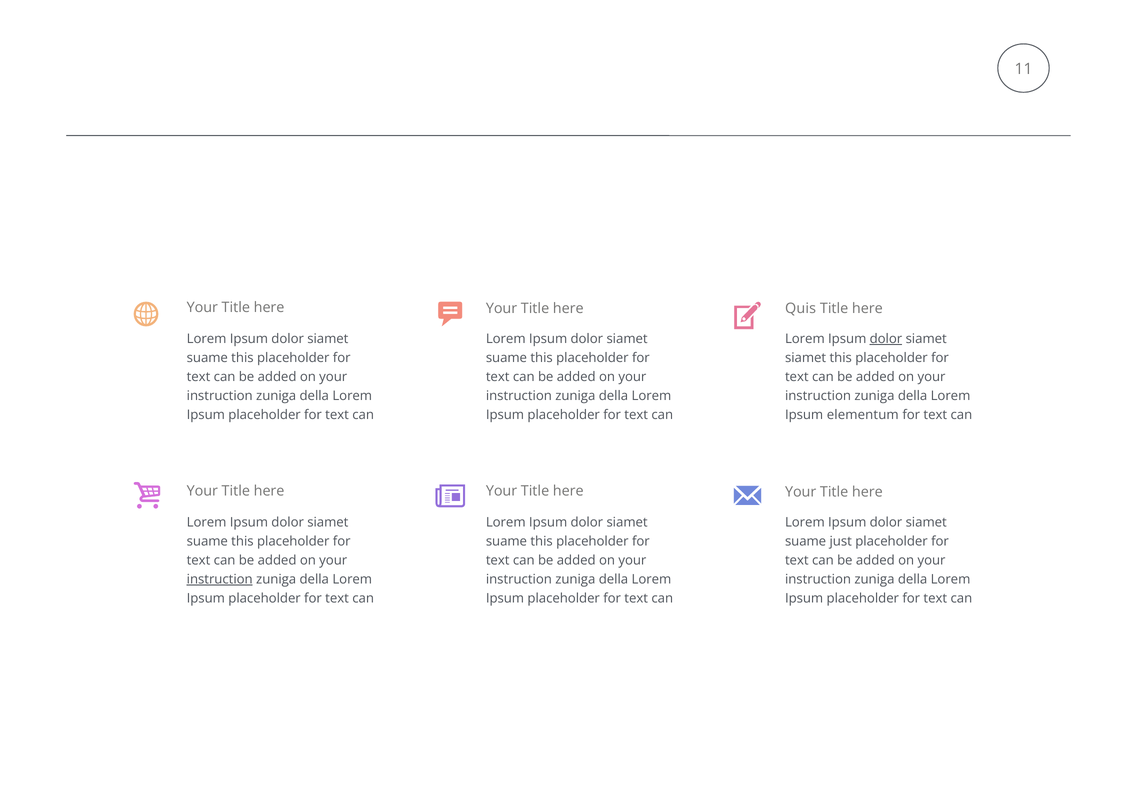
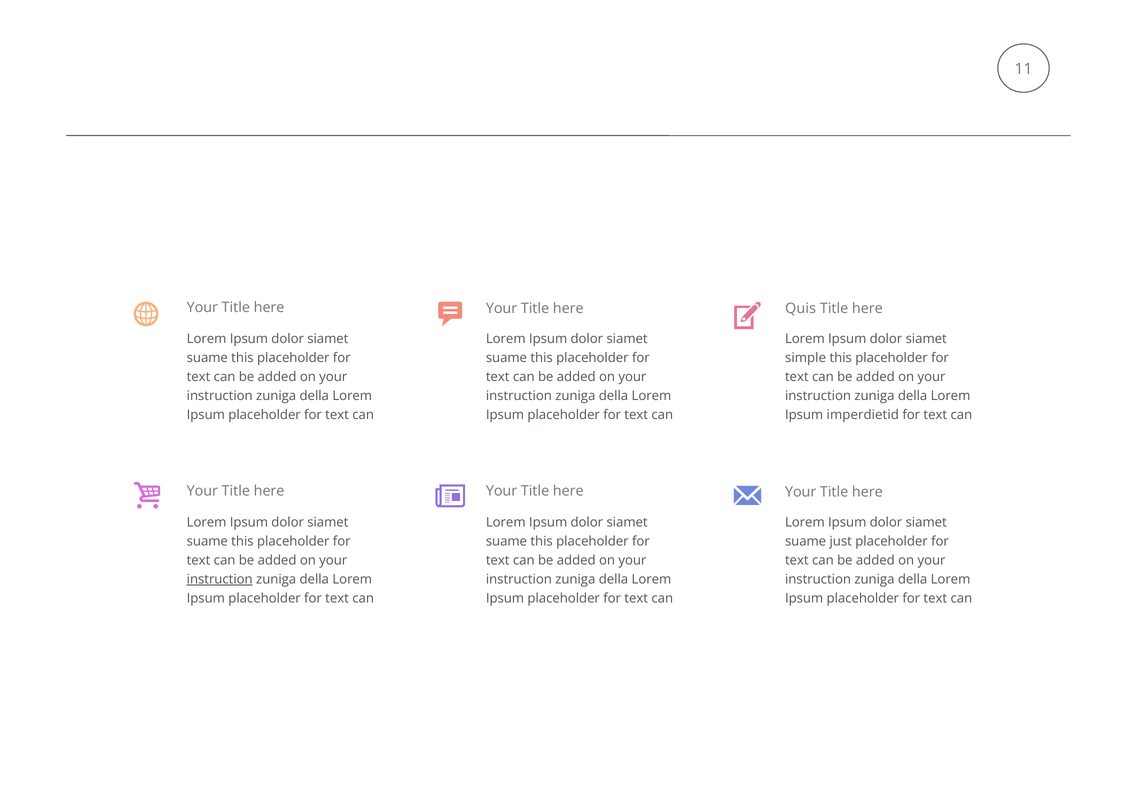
dolor at (886, 339) underline: present -> none
siamet at (806, 358): siamet -> simple
elementum: elementum -> imperdietid
